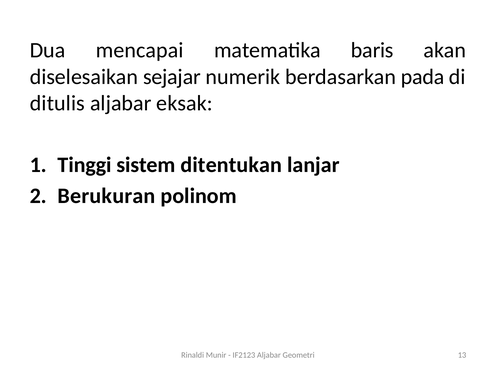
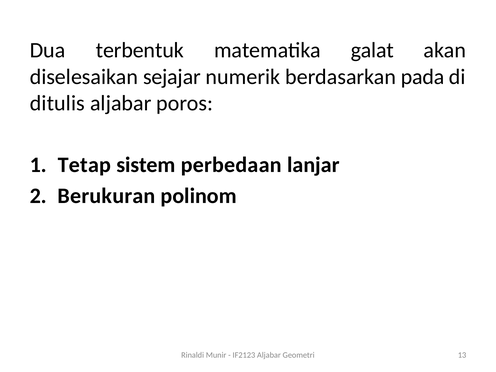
mencapai: mencapai -> terbentuk
baris: baris -> galat
eksak: eksak -> poros
Tinggi: Tinggi -> Tetap
ditentukan: ditentukan -> perbedaan
